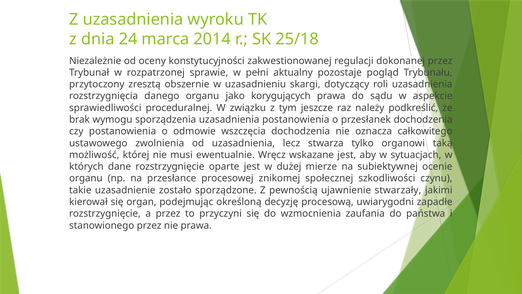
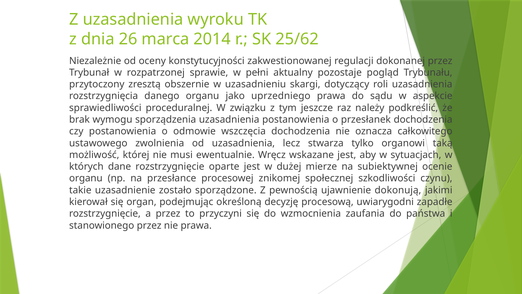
24: 24 -> 26
25/18: 25/18 -> 25/62
korygujących: korygujących -> uprzedniego
stwarzały: stwarzały -> dokonują
